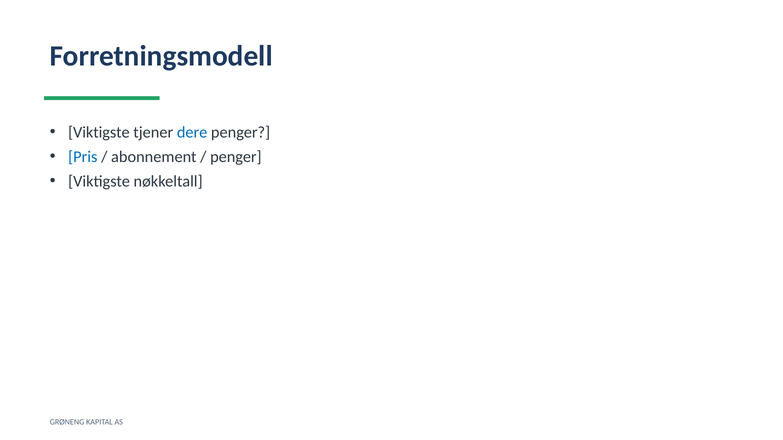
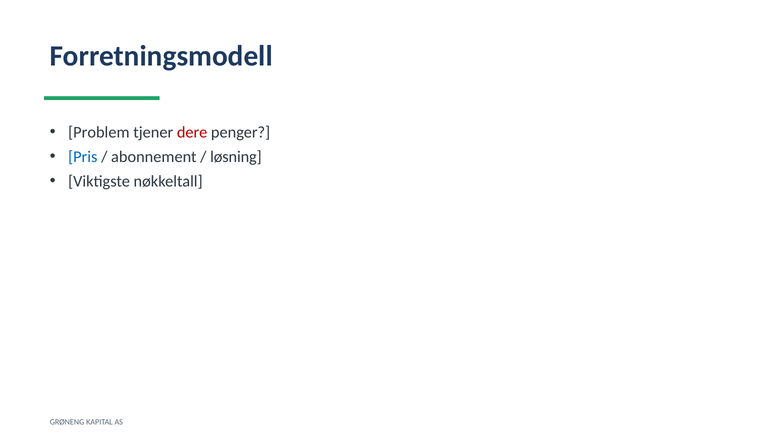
Viktigste at (99, 133): Viktigste -> Problem
dere colour: blue -> red
penger at (236, 157): penger -> løsning
